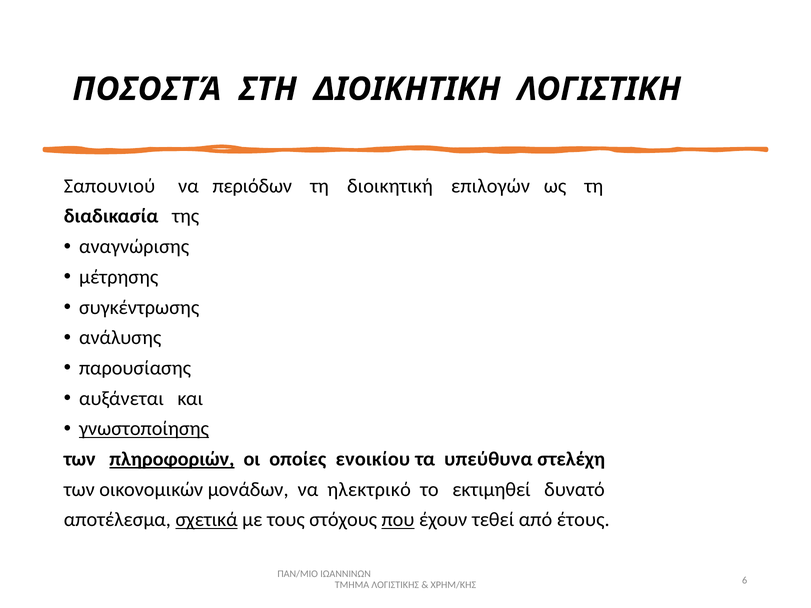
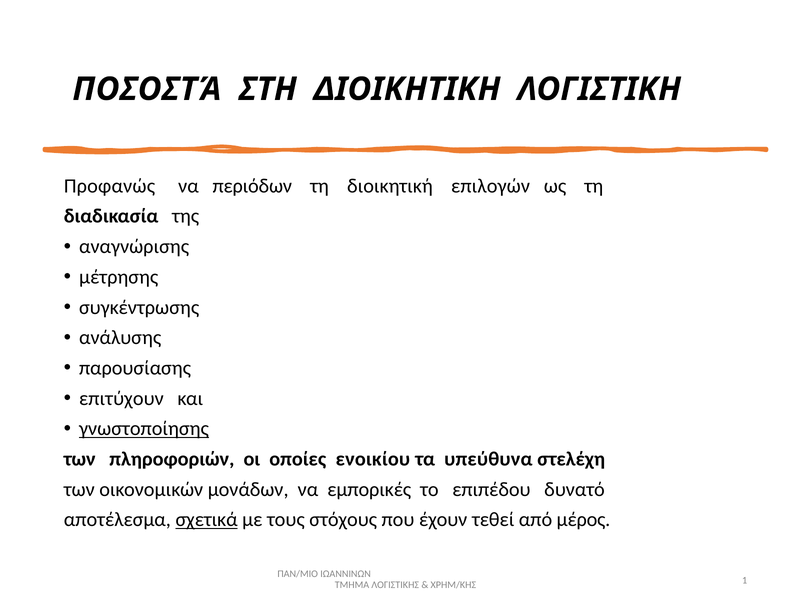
Σαπουνιού: Σαπουνιού -> Προφανώς
αυξάνεται: αυξάνεται -> επιτύχουν
πληροφοριών underline: present -> none
ηλεκτρικό: ηλεκτρικό -> εμπορικές
εκτιμηθεί: εκτιμηθεί -> επιπέδου
που underline: present -> none
έτους: έτους -> μέρος
6: 6 -> 1
